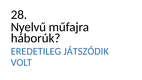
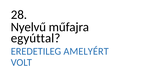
háborúk: háborúk -> egyúttal
JÁTSZÓDIK: JÁTSZÓDIK -> AMELYÉRT
